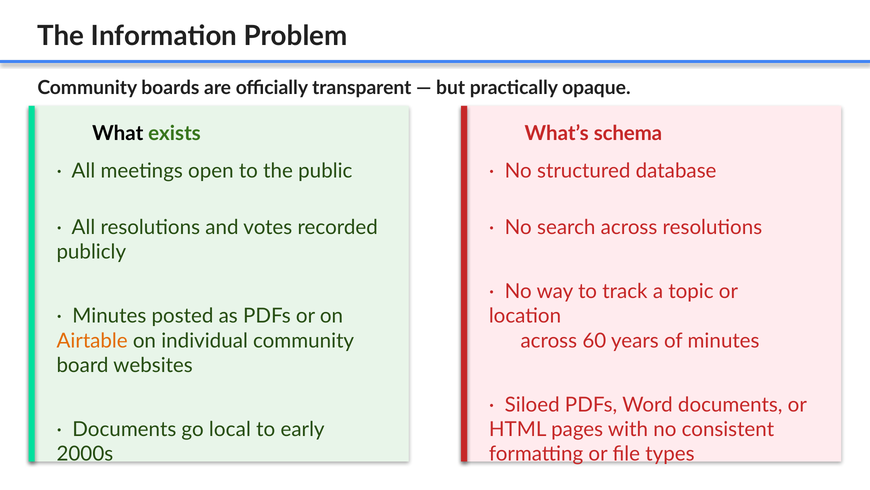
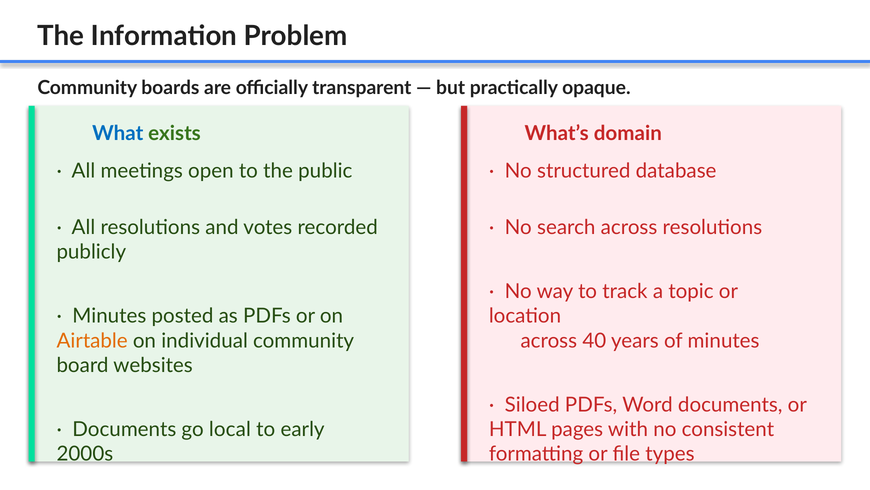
What colour: black -> blue
schema: schema -> domain
60: 60 -> 40
